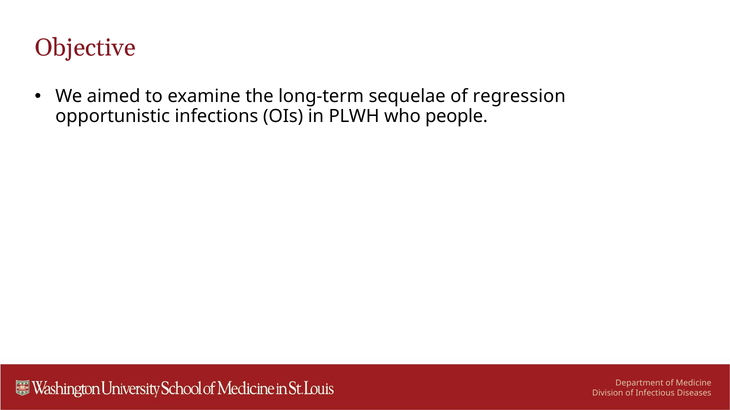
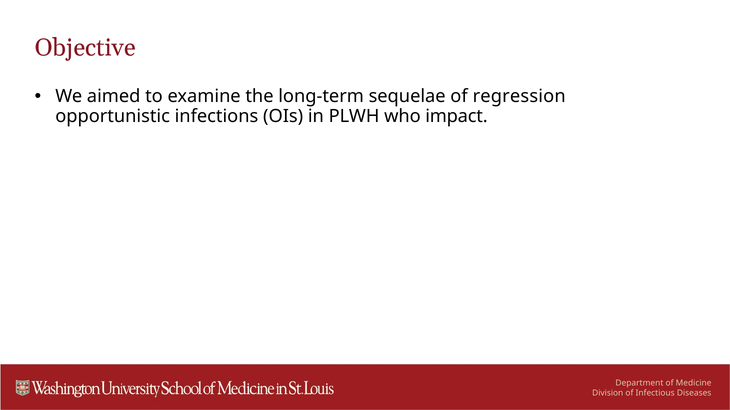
people: people -> impact
